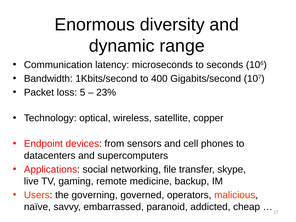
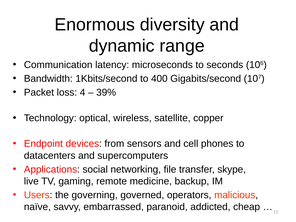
5: 5 -> 4
23%: 23% -> 39%
